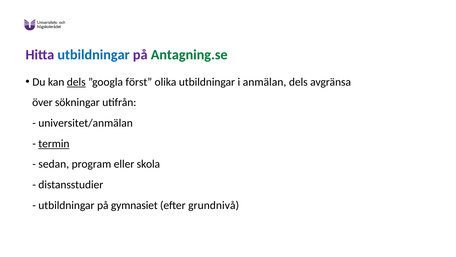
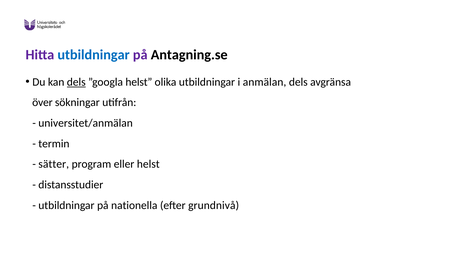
Antagning.se colour: green -> black
”googla först: först -> helst
termin underline: present -> none
sedan: sedan -> sätter
eller skola: skola -> helst
gymnasiet: gymnasiet -> nationella
